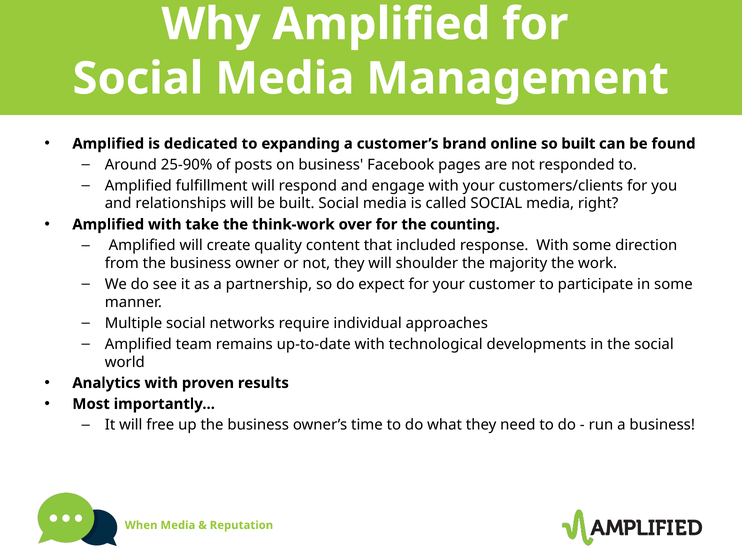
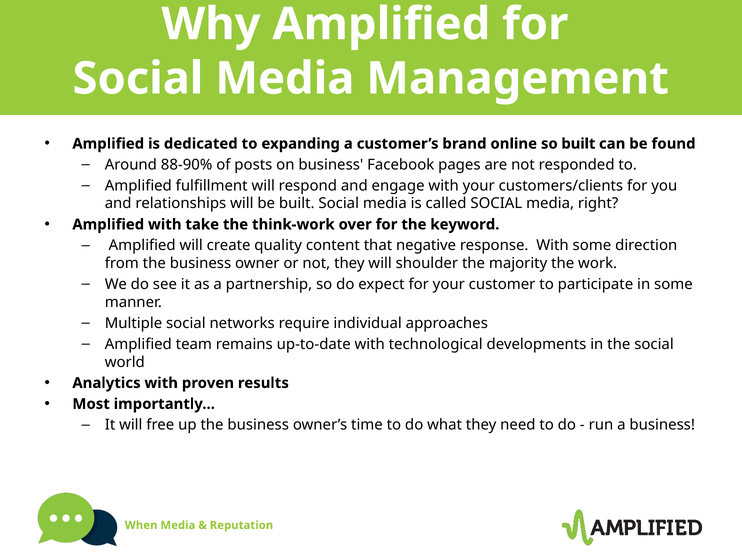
25-90%: 25-90% -> 88-90%
counting: counting -> keyword
included: included -> negative
